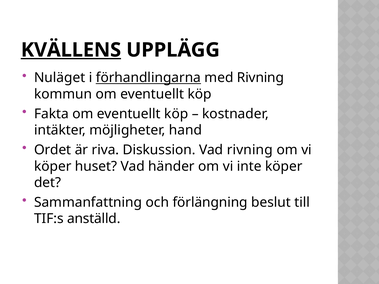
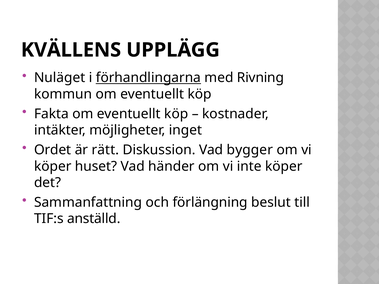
KVÄLLENS underline: present -> none
hand: hand -> inget
riva: riva -> rätt
Vad rivning: rivning -> bygger
